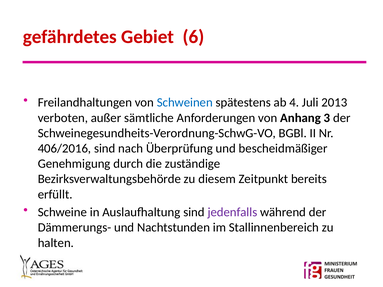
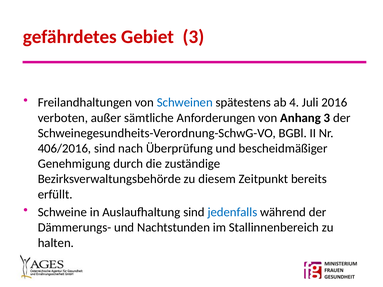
Gebiet 6: 6 -> 3
2013: 2013 -> 2016
jedenfalls colour: purple -> blue
